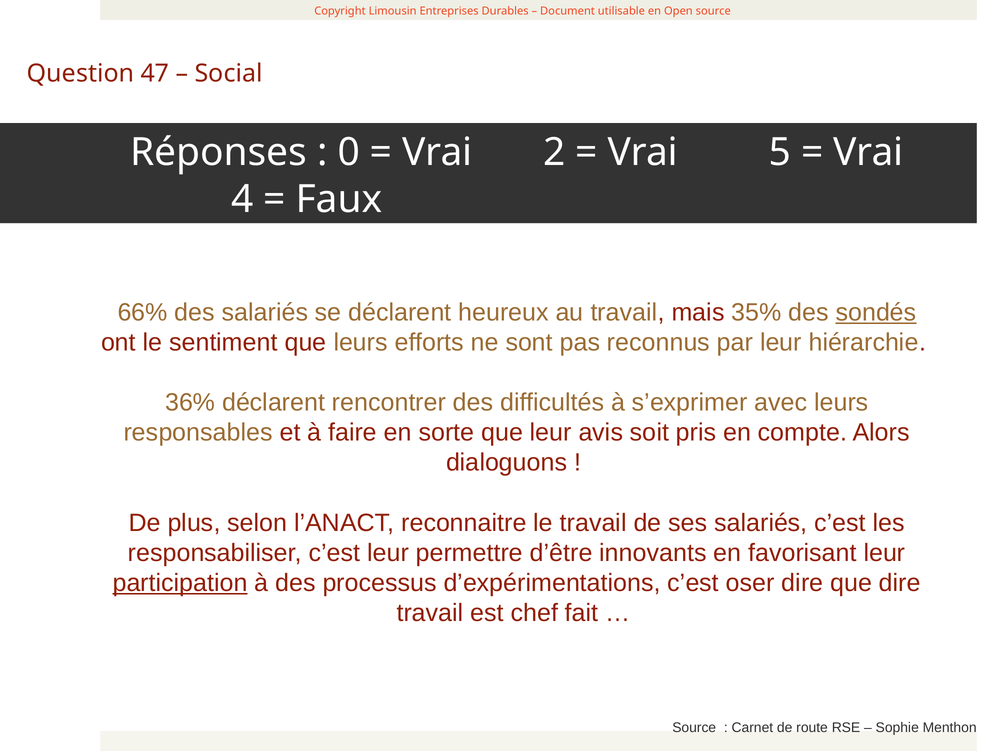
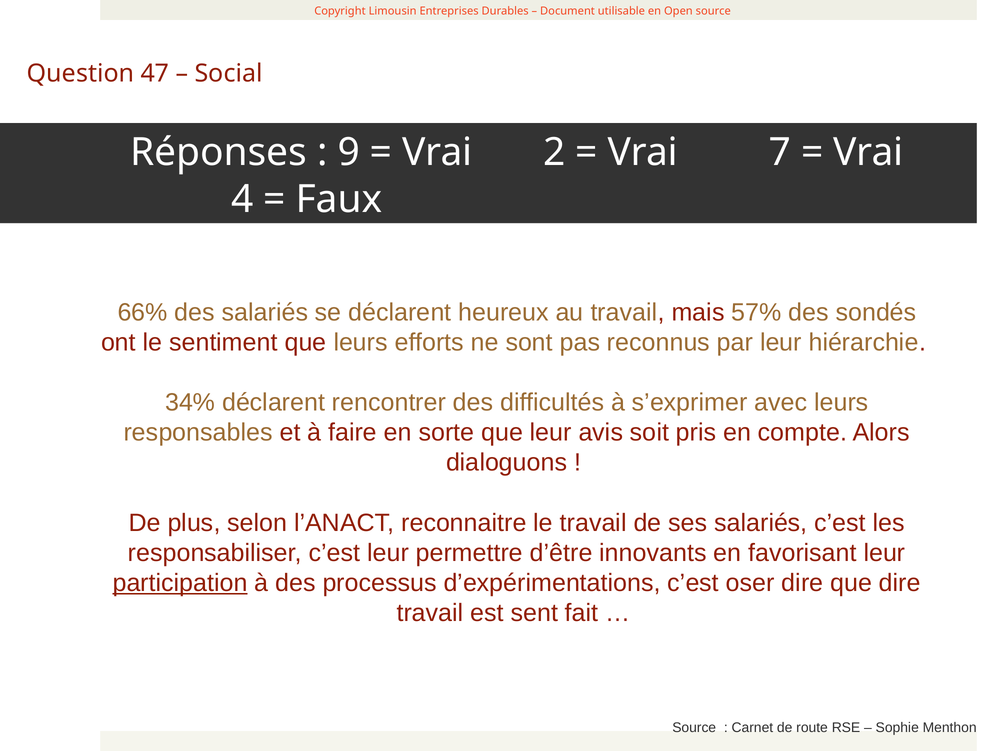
0: 0 -> 9
5: 5 -> 7
35%: 35% -> 57%
sondés underline: present -> none
36%: 36% -> 34%
chef: chef -> sent
